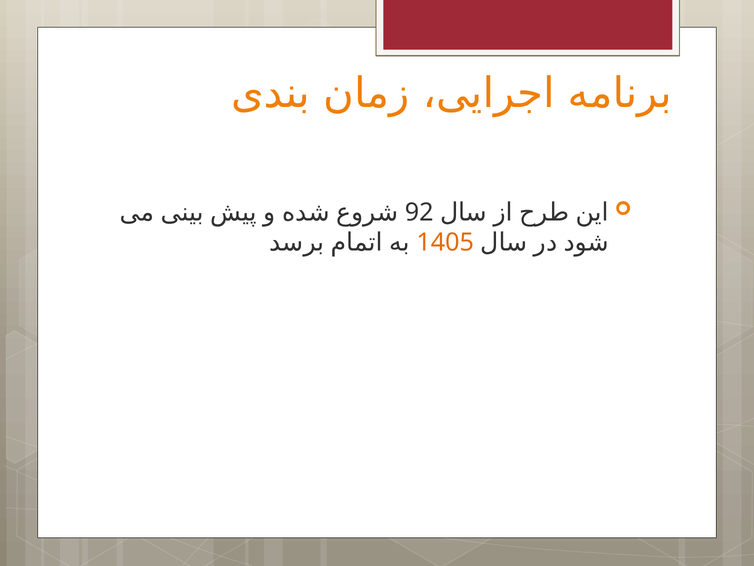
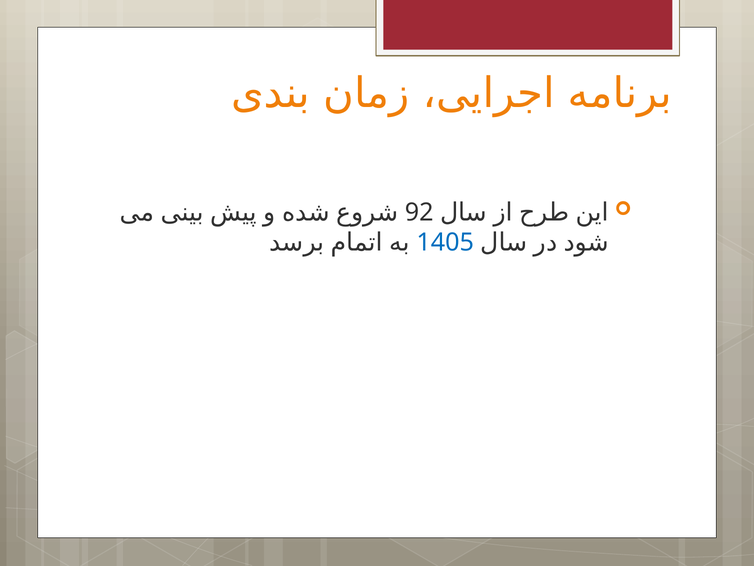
1405 colour: orange -> blue
